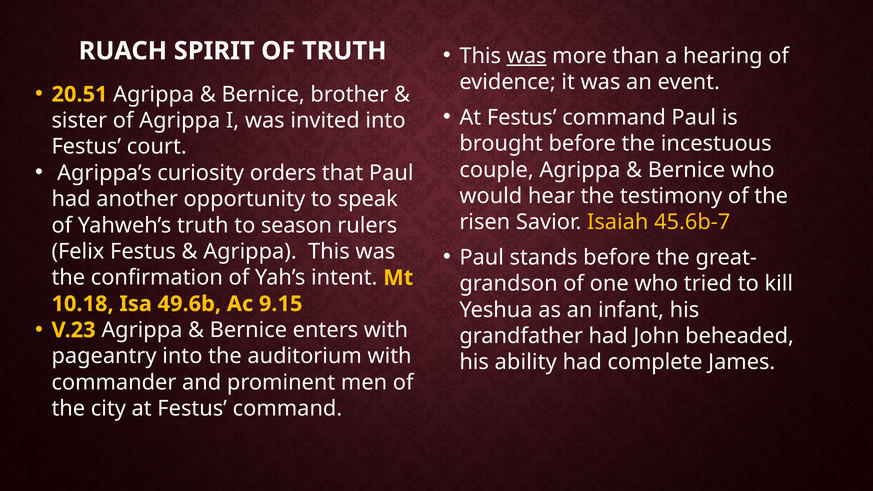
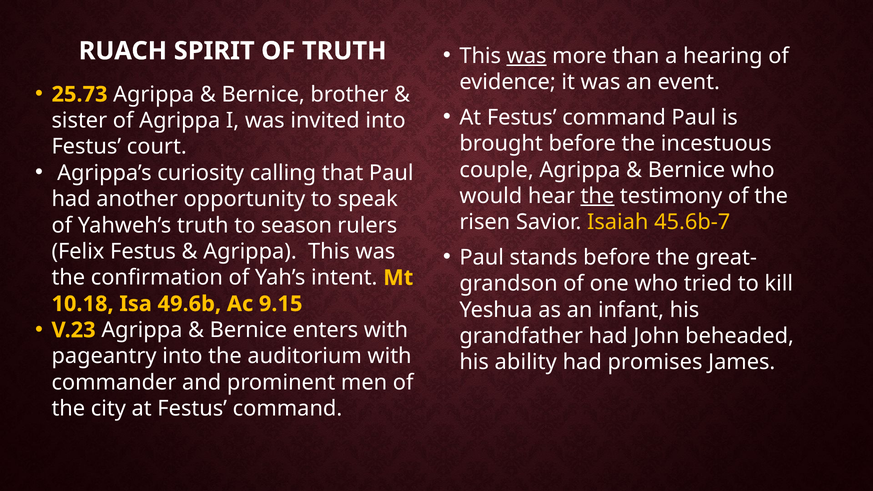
20.51: 20.51 -> 25.73
orders: orders -> calling
the at (597, 196) underline: none -> present
complete: complete -> promises
